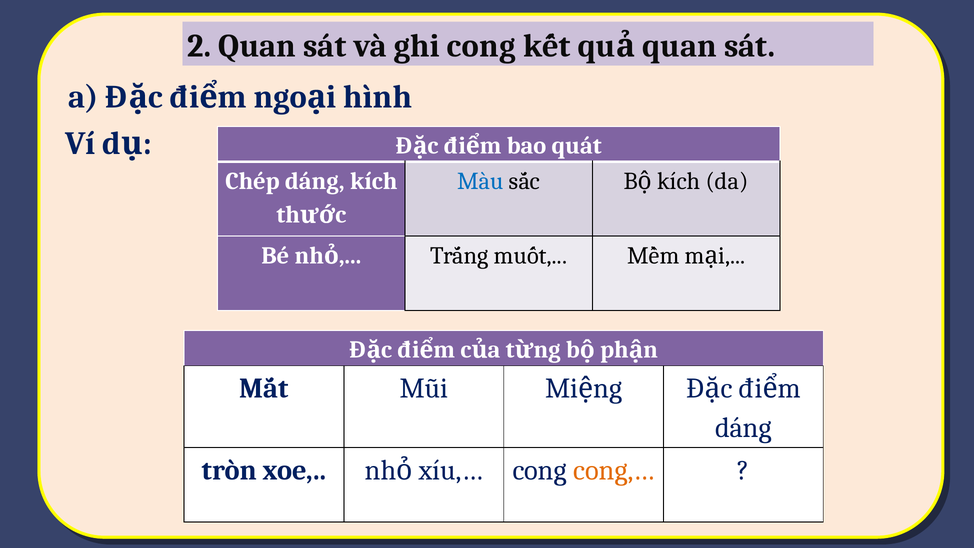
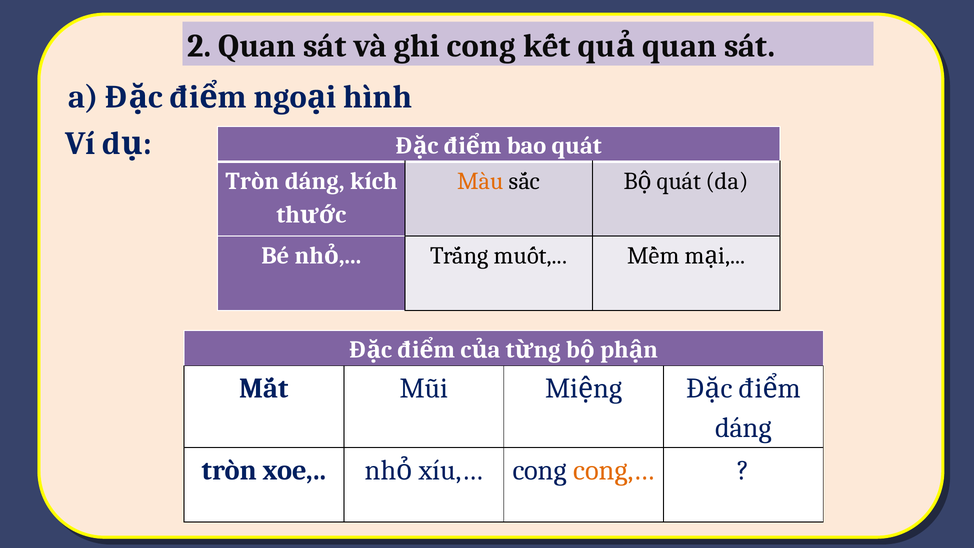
Chép at (252, 181): Chép -> Tròn
Màu colour: blue -> orange
kích at (679, 181): kích -> quát
